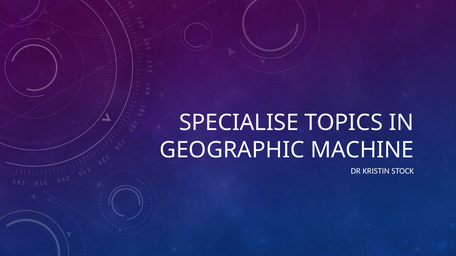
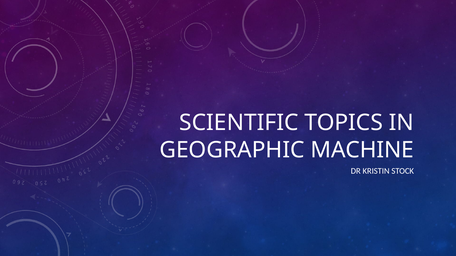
SPECIALISE: SPECIALISE -> SCIENTIFIC
